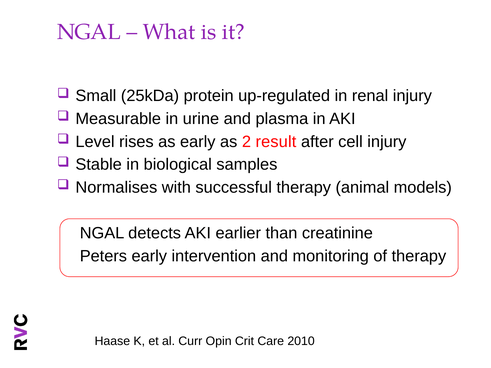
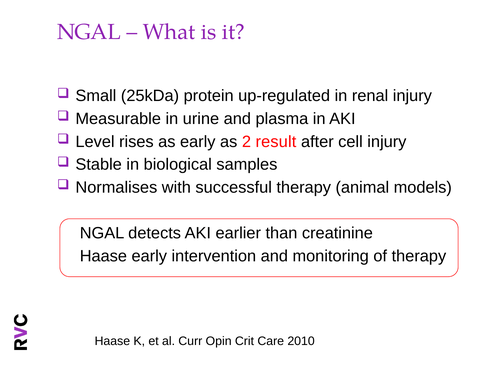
Peters at (103, 256): Peters -> Haase
